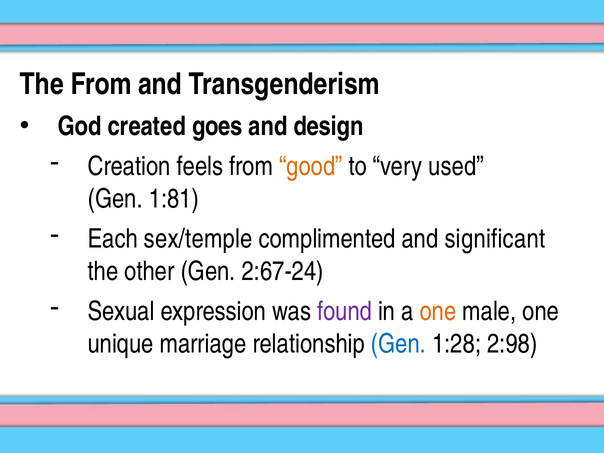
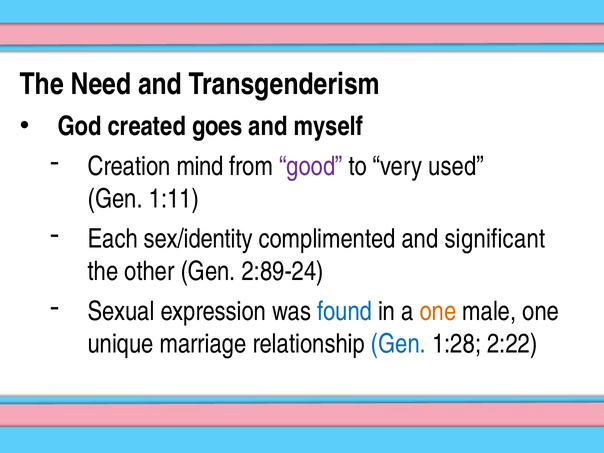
The From: From -> Need
design: design -> myself
feels: feels -> mind
good colour: orange -> purple
1:81: 1:81 -> 1:11
sex/temple: sex/temple -> sex/identity
2:67-24: 2:67-24 -> 2:89-24
found colour: purple -> blue
2:98: 2:98 -> 2:22
